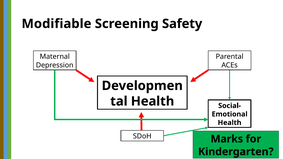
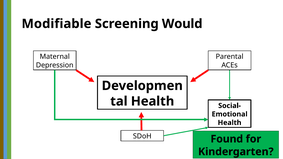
Safety: Safety -> Would
Marks: Marks -> Found
